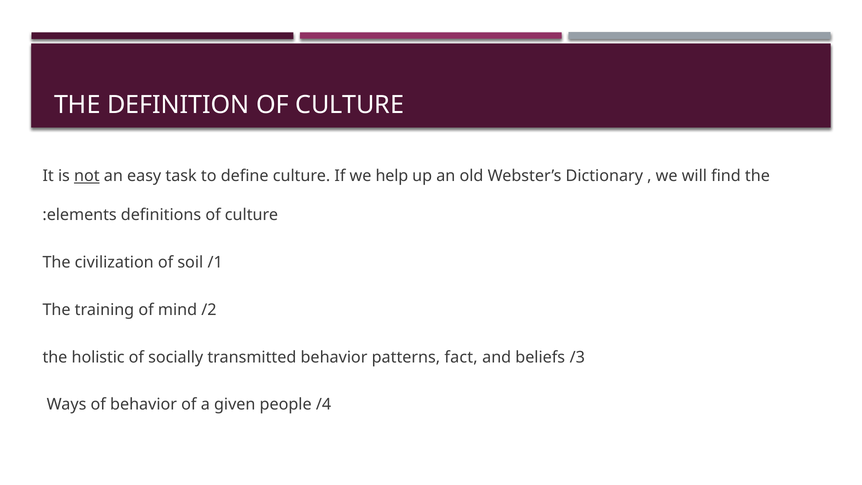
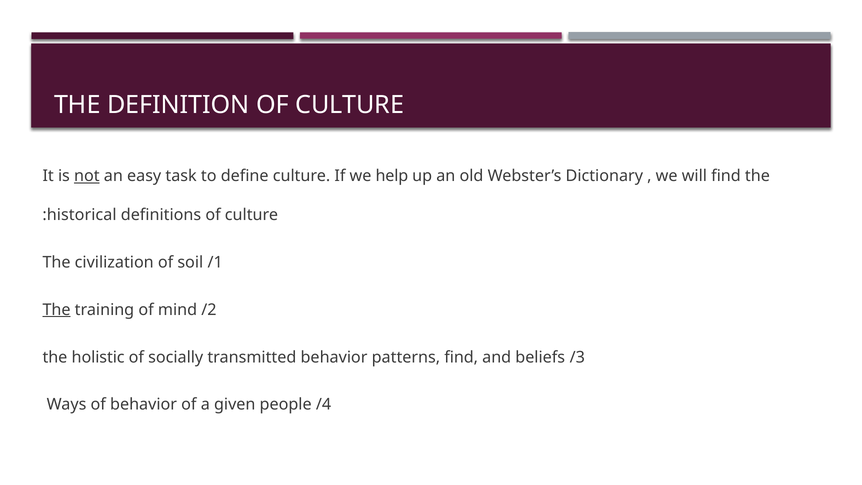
elements: elements -> historical
The at (57, 310) underline: none -> present
patterns fact: fact -> find
